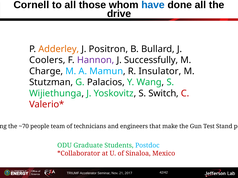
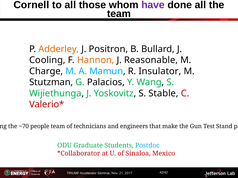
have colour: blue -> purple
drive at (119, 14): drive -> team
Coolers: Coolers -> Cooling
Hannon colour: purple -> orange
Successfully: Successfully -> Reasonable
Switch: Switch -> Stable
